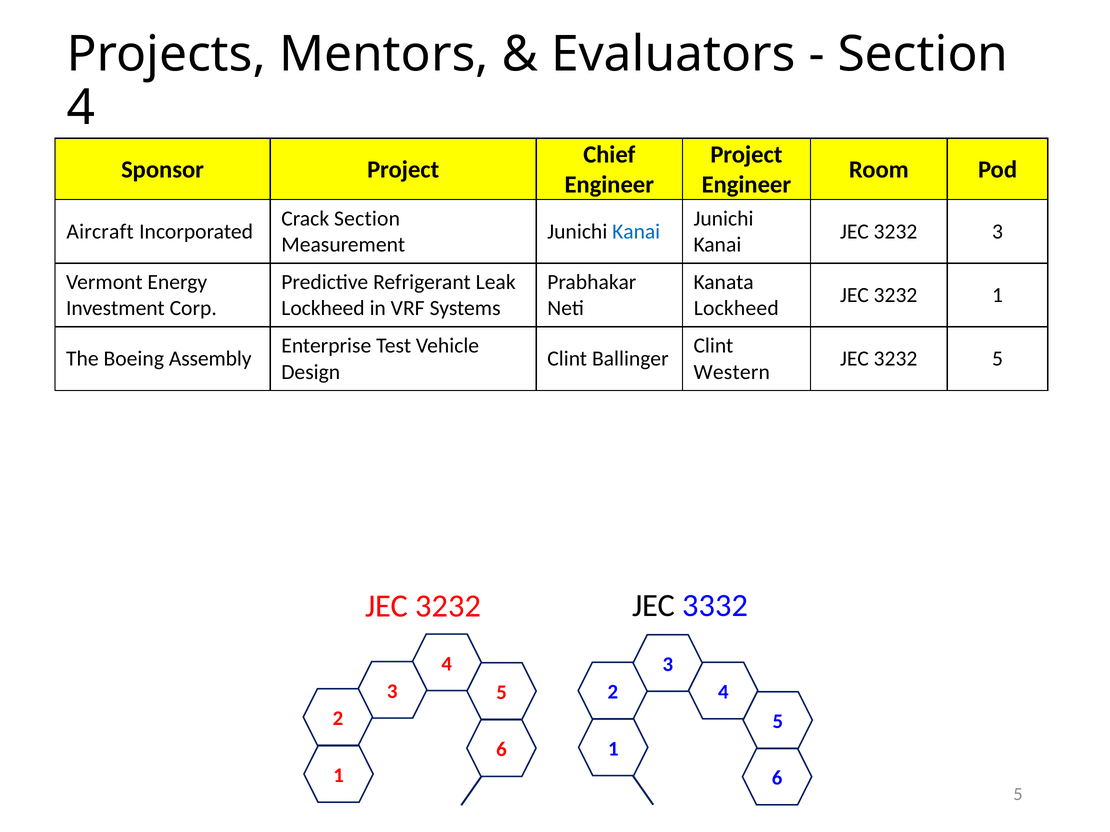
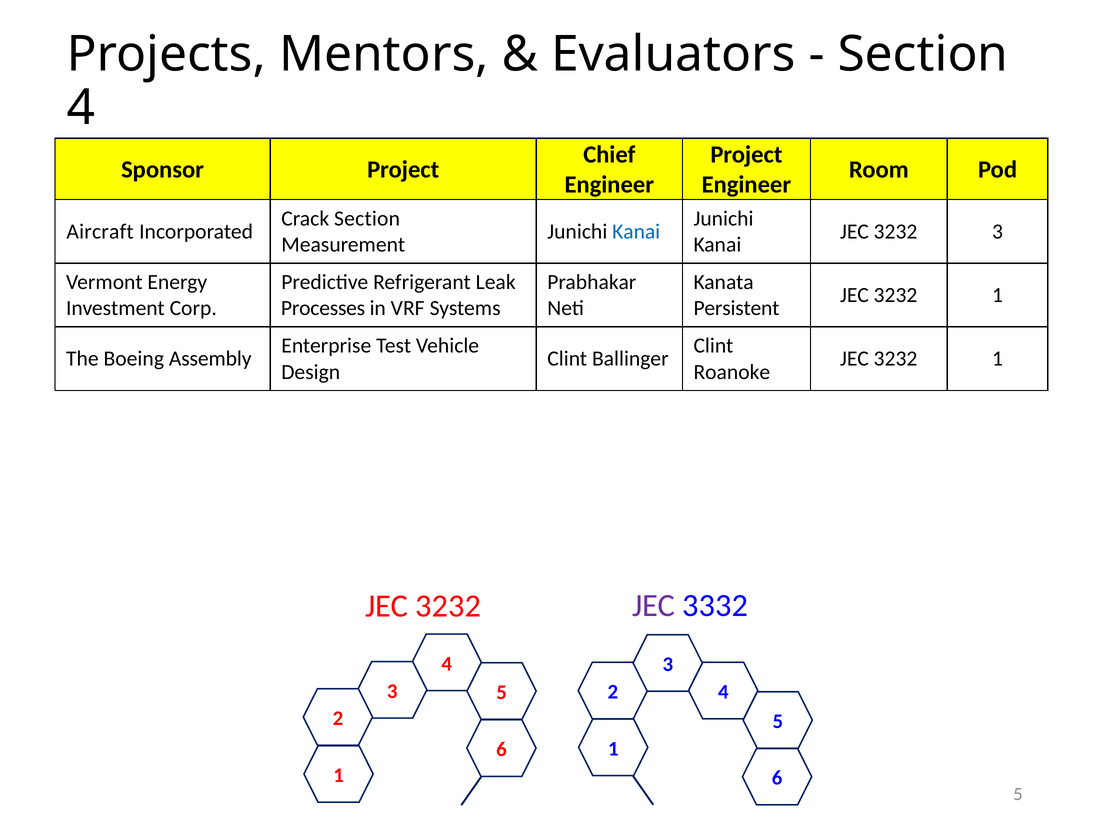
Lockheed at (323, 309): Lockheed -> Processes
Lockheed at (736, 309): Lockheed -> Persistent
5 at (998, 359): 5 -> 1
Western: Western -> Roanoke
JEC at (654, 606) colour: black -> purple
